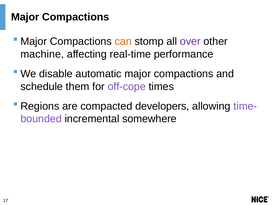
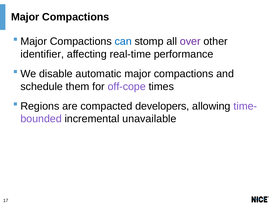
can colour: orange -> blue
machine: machine -> identifier
somewhere: somewhere -> unavailable
